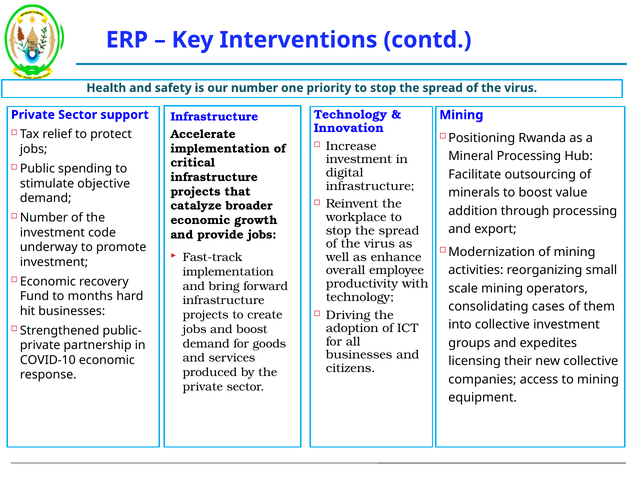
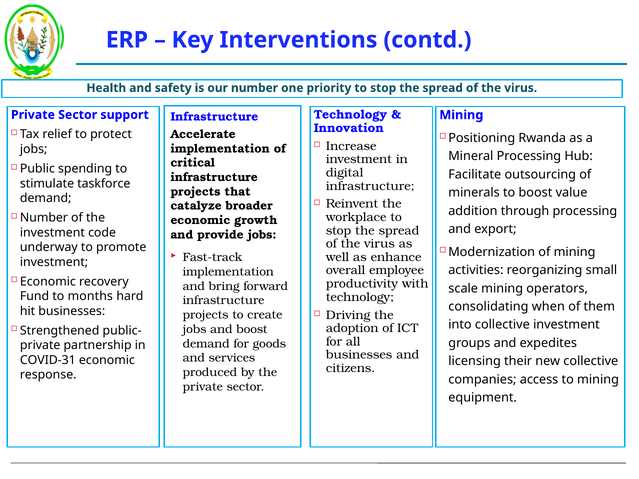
objective: objective -> taskforce
cases: cases -> when
COVID-10: COVID-10 -> COVID-31
